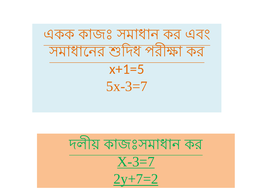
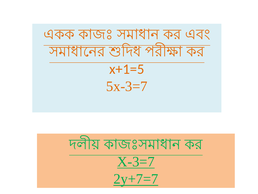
2y+7=2: 2y+7=2 -> 2y+7=7
